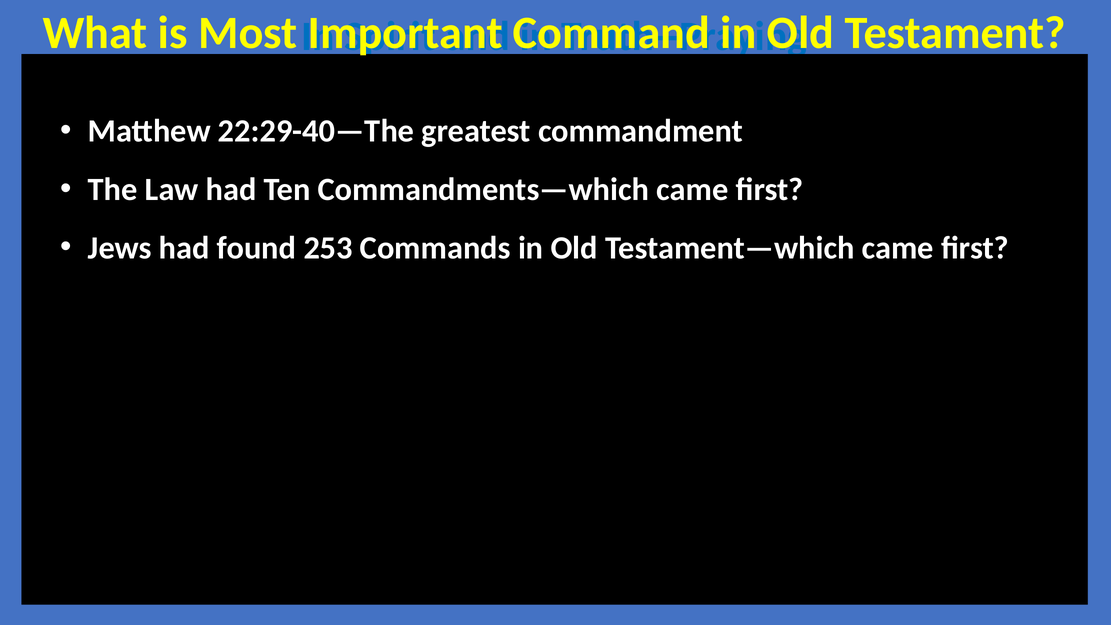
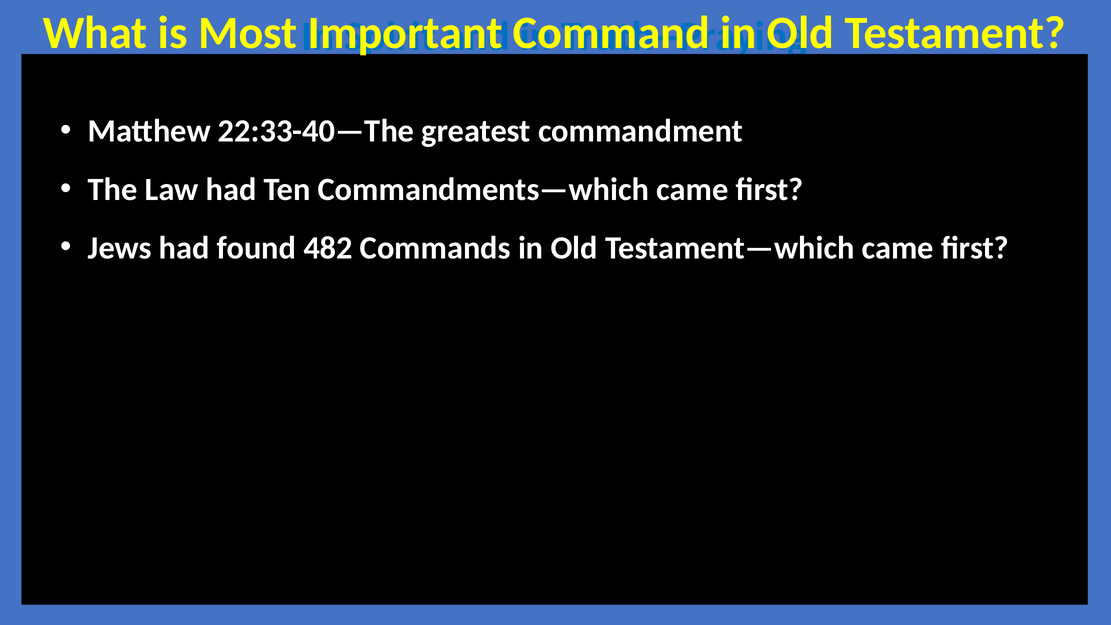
22:29-40—The: 22:29-40—The -> 22:33-40—The
253: 253 -> 482
